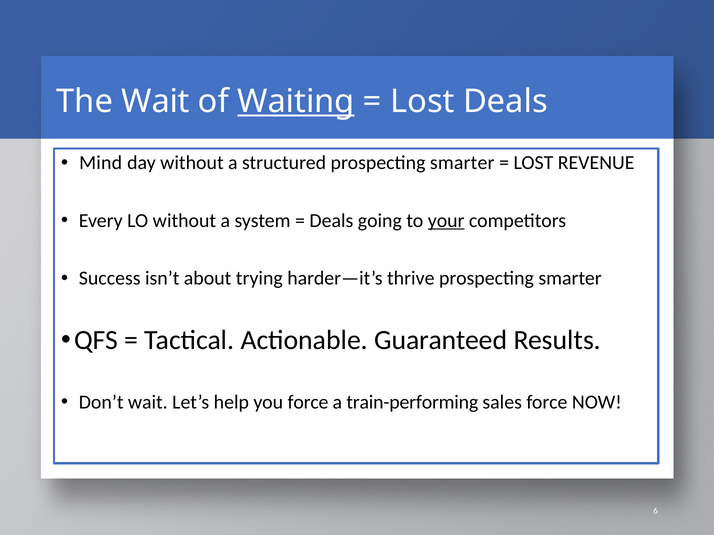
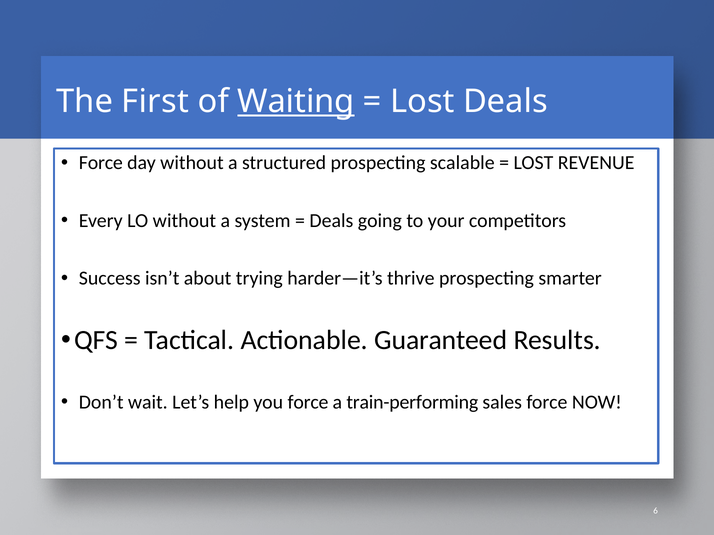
The Wait: Wait -> First
Mind at (101, 163): Mind -> Force
structured prospecting smarter: smarter -> scalable
your underline: present -> none
